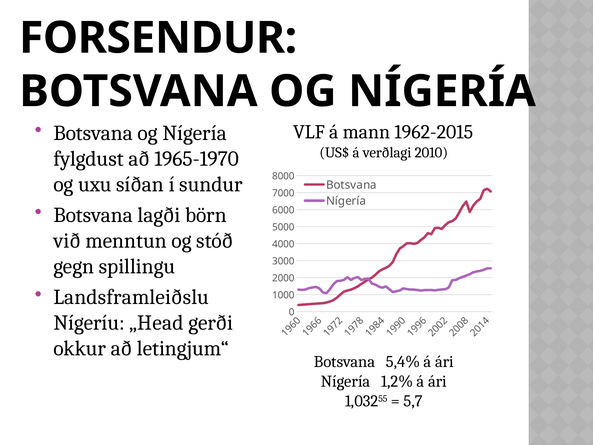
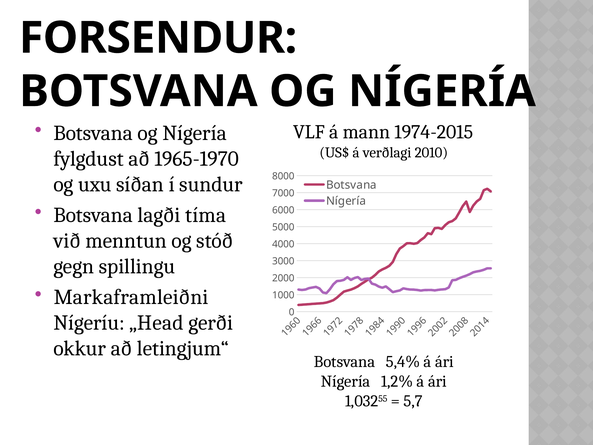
1962-2015: 1962-2015 -> 1974-2015
börn: börn -> tíma
Landsframleiðslu: Landsframleiðslu -> Markaframleiðni
